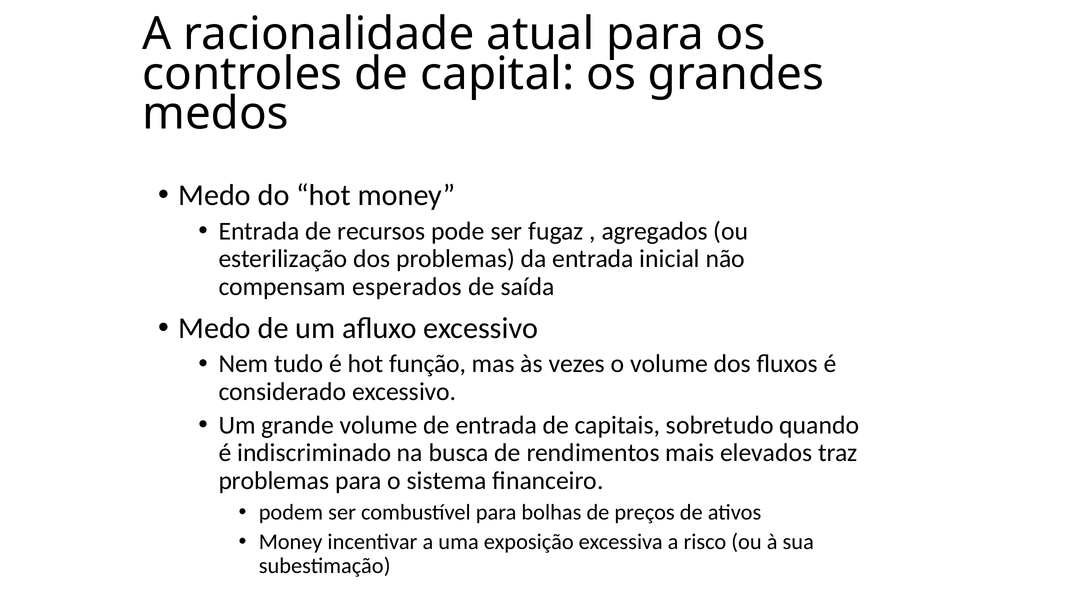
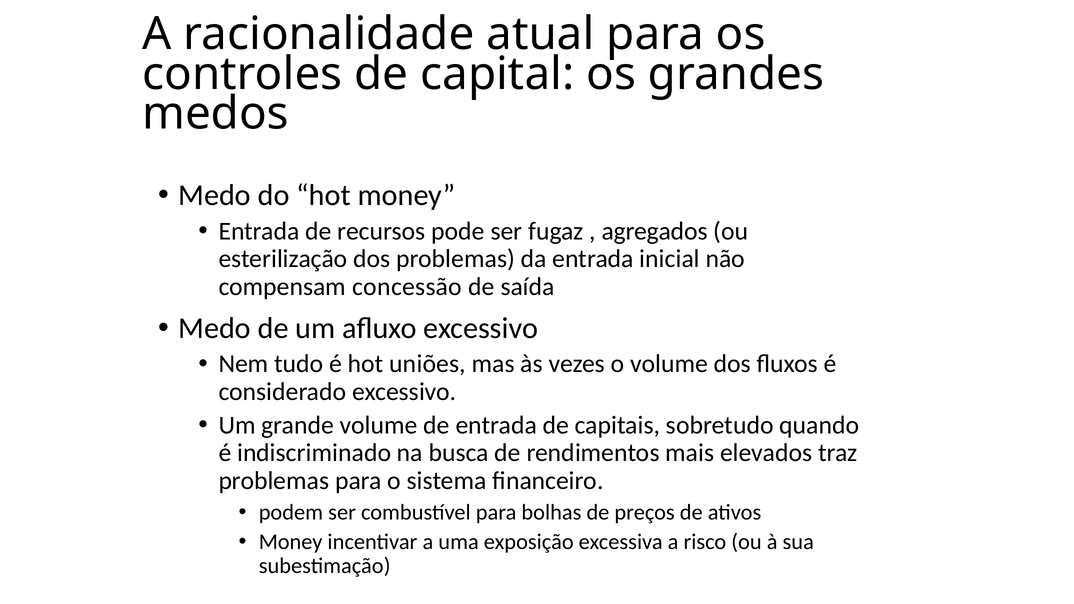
esperados: esperados -> concessão
função: função -> uniões
